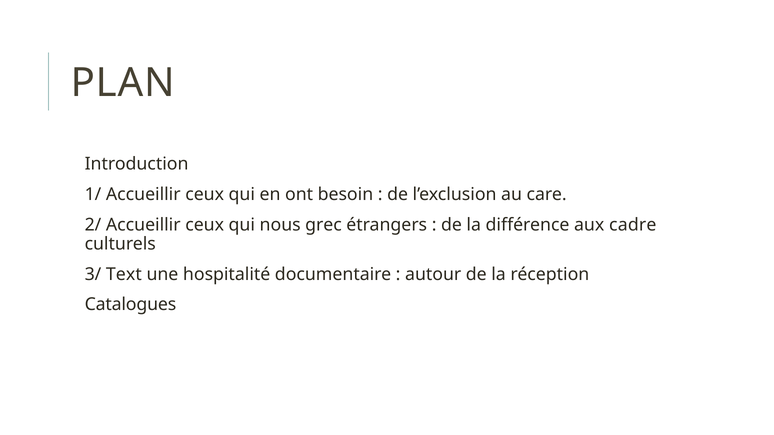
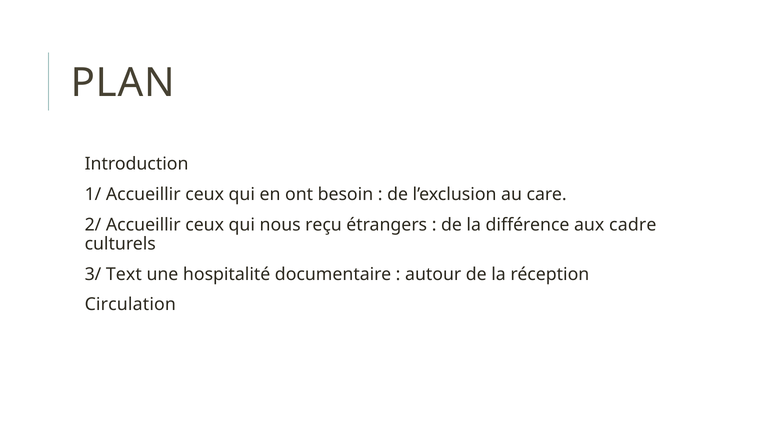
grec: grec -> reçu
Catalogues: Catalogues -> Circulation
